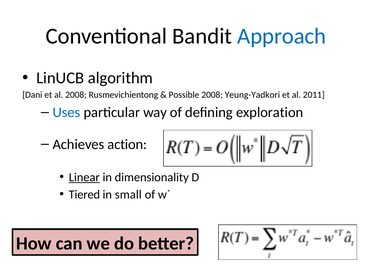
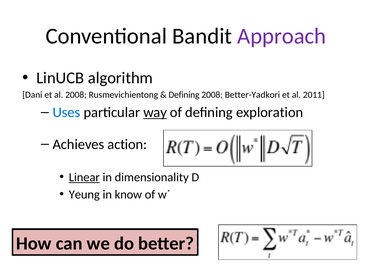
Approach colour: blue -> purple
Possible at (184, 95): Possible -> Defining
Yeung-Yadkori: Yeung-Yadkori -> Better-Yadkori
way underline: none -> present
Tiered: Tiered -> Yeung
small: small -> know
